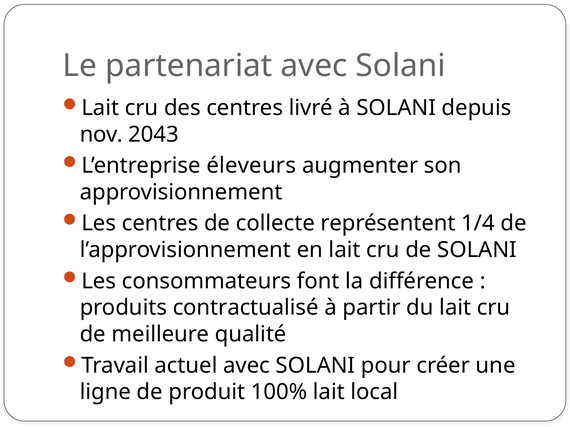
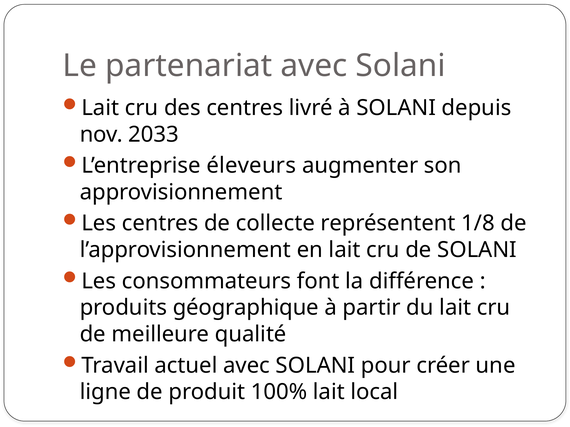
2043: 2043 -> 2033
1/4: 1/4 -> 1/8
contractualisé: contractualisé -> géographique
